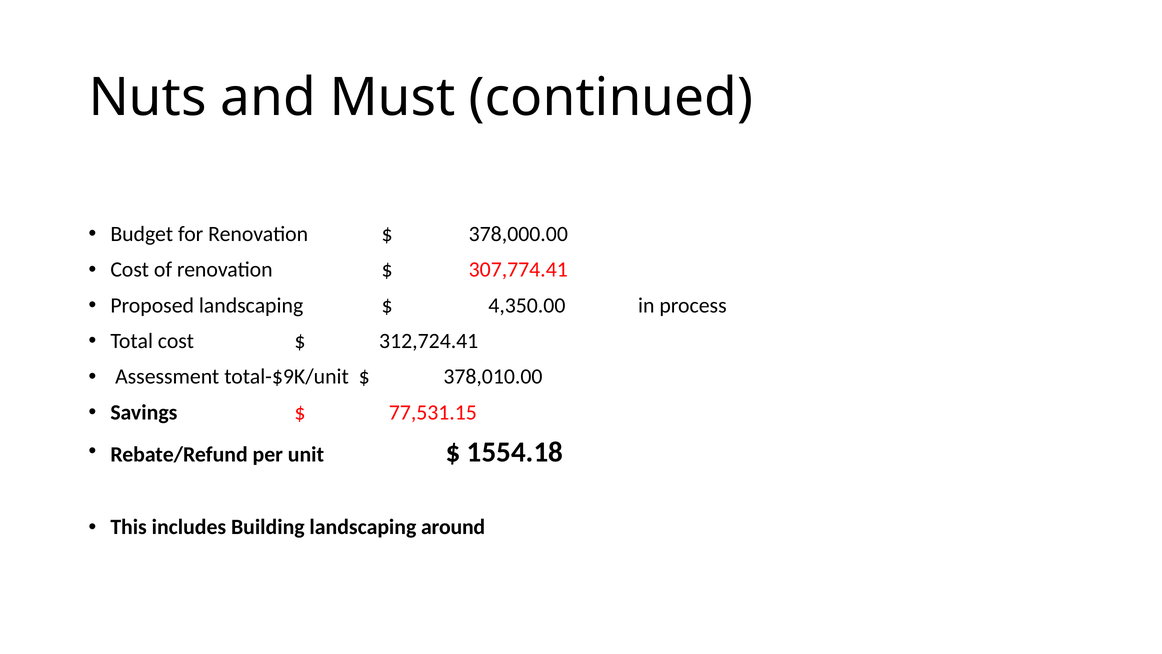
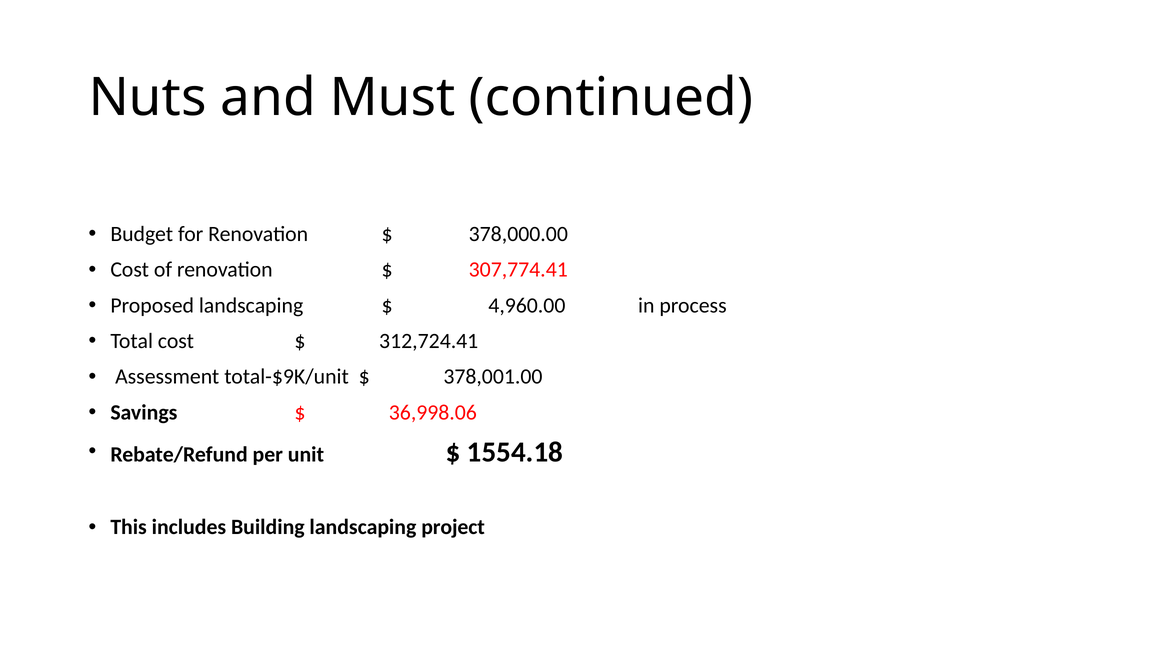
4,350.00: 4,350.00 -> 4,960.00
378,010.00: 378,010.00 -> 378,001.00
77,531.15: 77,531.15 -> 36,998.06
around: around -> project
